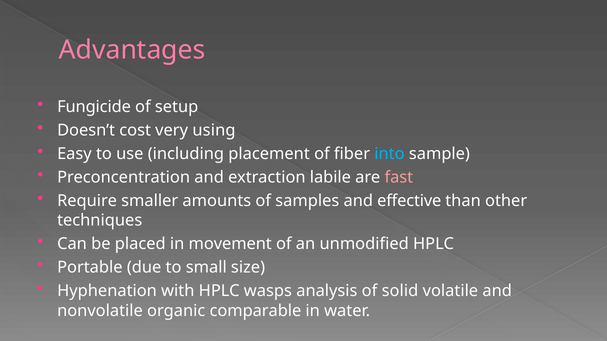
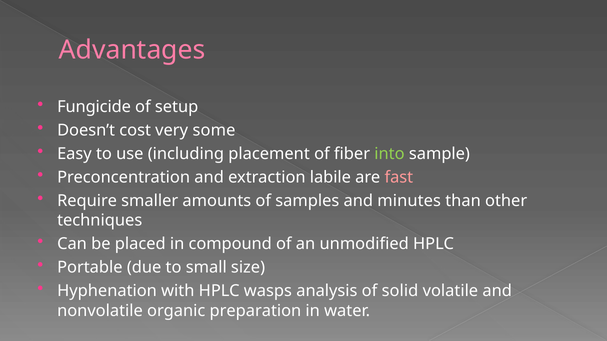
using: using -> some
into colour: light blue -> light green
effective: effective -> minutes
movement: movement -> compound
comparable: comparable -> preparation
